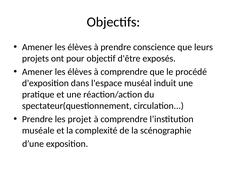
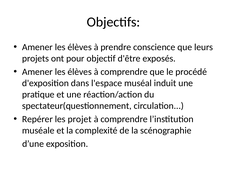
Prendre at (37, 119): Prendre -> Repérer
